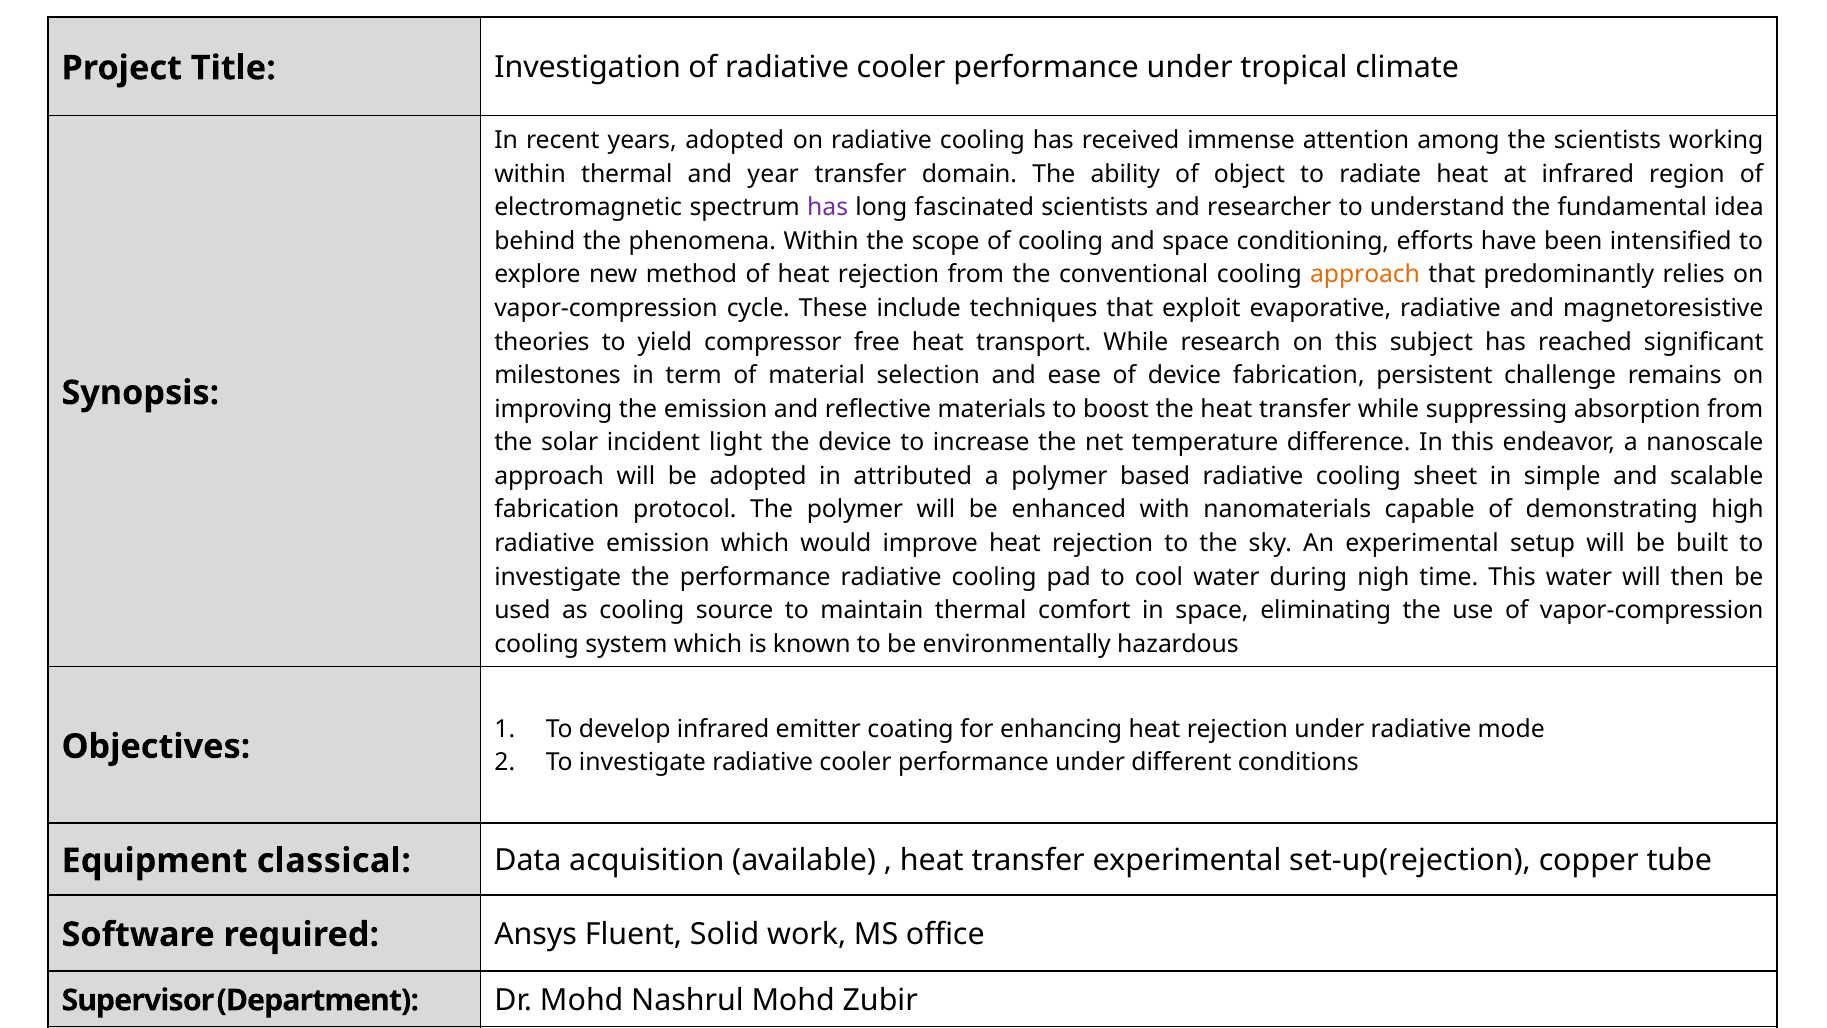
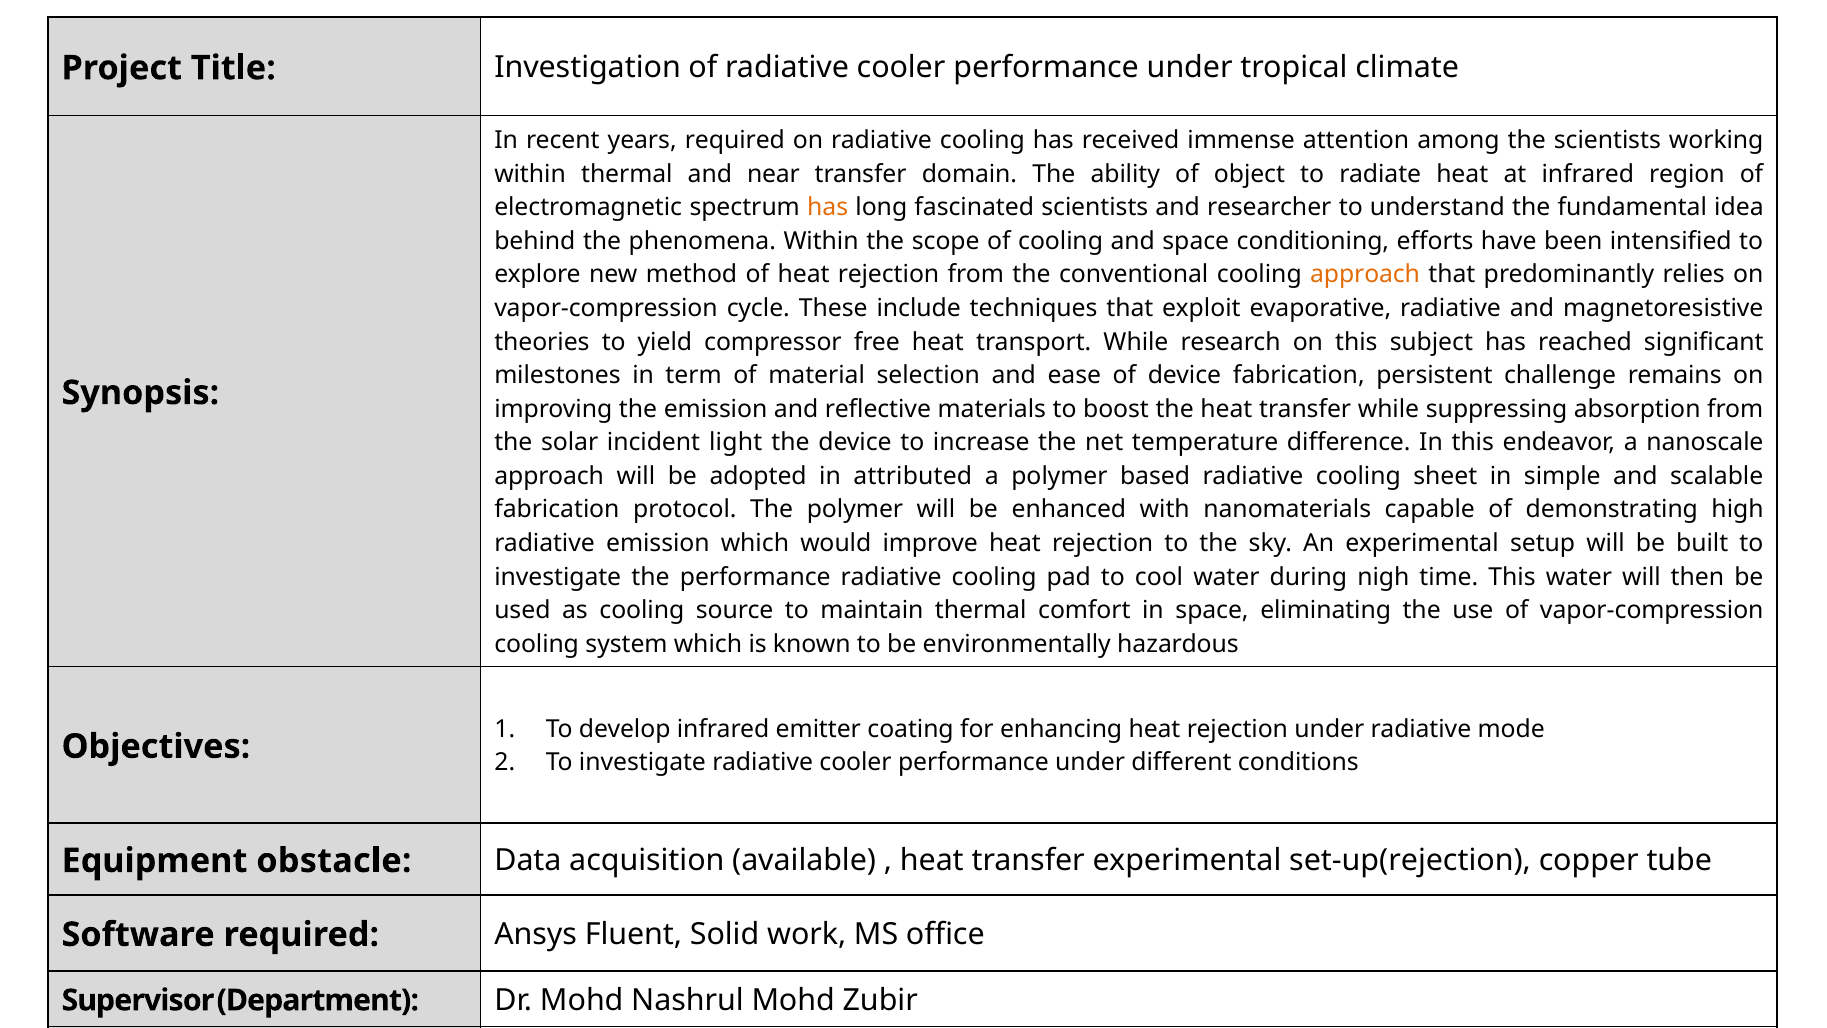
years adopted: adopted -> required
year: year -> near
has at (828, 208) colour: purple -> orange
classical: classical -> obstacle
